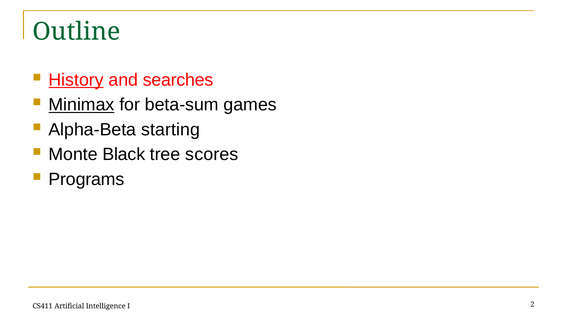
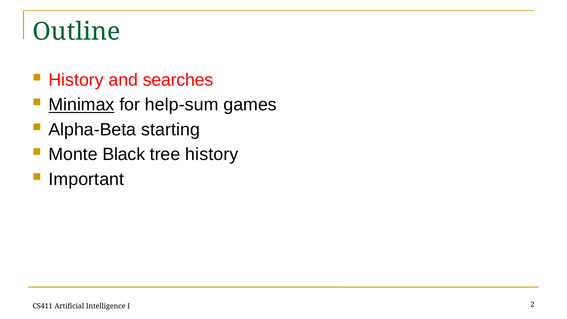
History at (76, 80) underline: present -> none
beta-sum: beta-sum -> help-sum
tree scores: scores -> history
Programs: Programs -> Important
